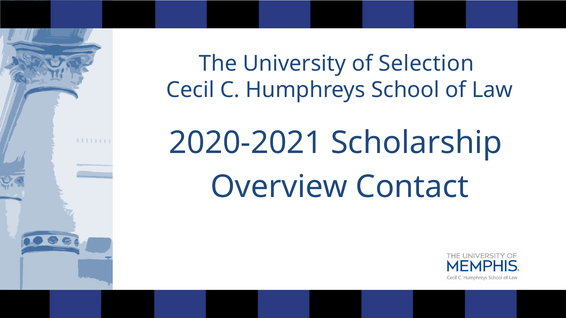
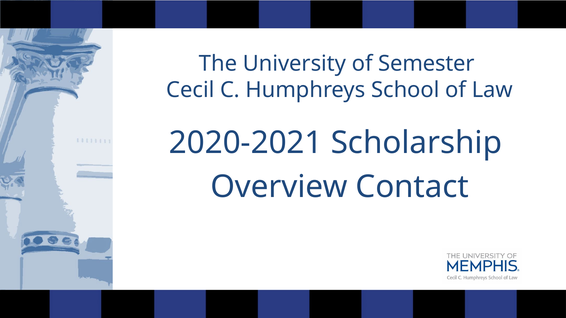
Selection: Selection -> Semester
